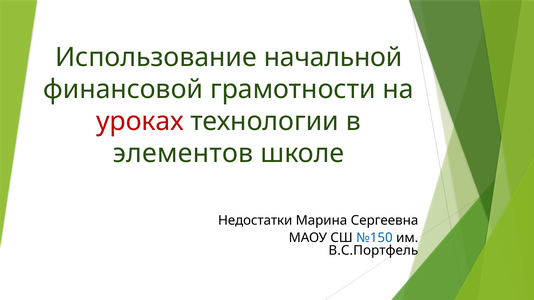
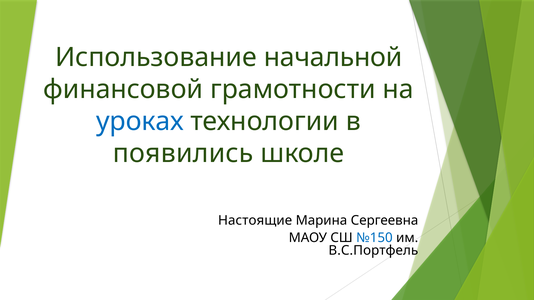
уроках colour: red -> blue
элементов: элементов -> появились
Недостатки: Недостатки -> Настоящие
